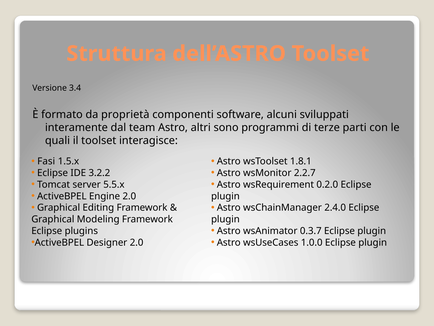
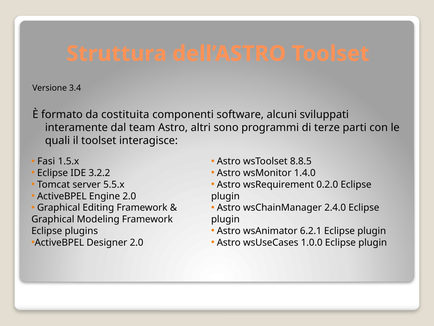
proprietà: proprietà -> costituita
1.8.1: 1.8.1 -> 8.8.5
2.2.7: 2.2.7 -> 1.4.0
0.3.7: 0.3.7 -> 6.2.1
